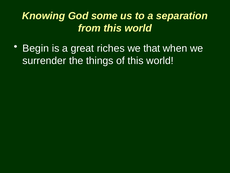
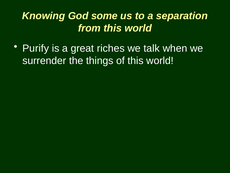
Begin: Begin -> Purify
that: that -> talk
